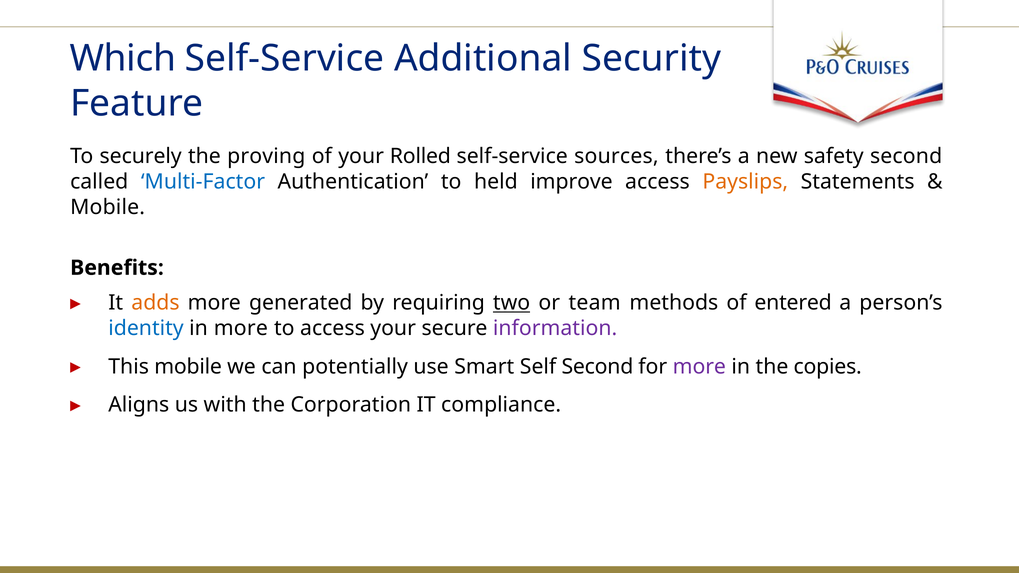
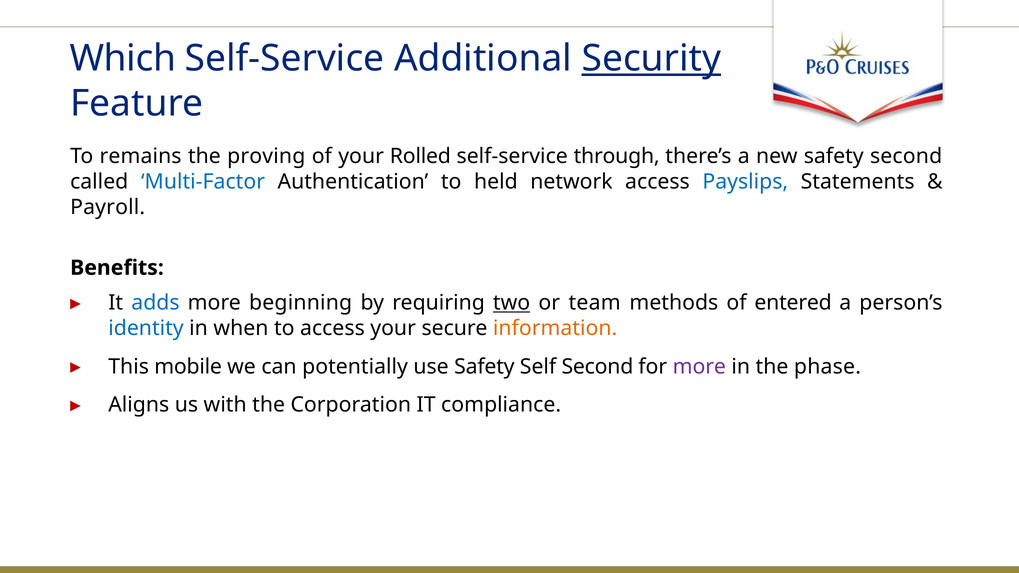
Security underline: none -> present
securely: securely -> remains
sources: sources -> through
improve: improve -> network
Payslips colour: orange -> blue
Mobile at (108, 207): Mobile -> Payroll
adds colour: orange -> blue
generated: generated -> beginning
in more: more -> when
information colour: purple -> orange
use Smart: Smart -> Safety
copies: copies -> phase
